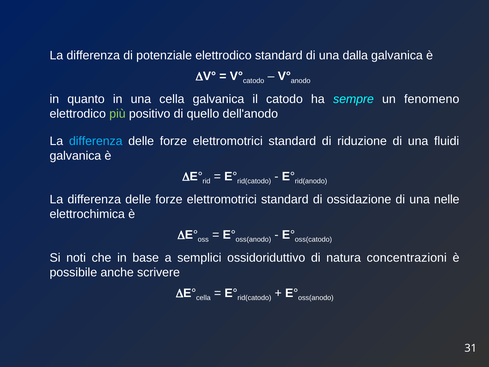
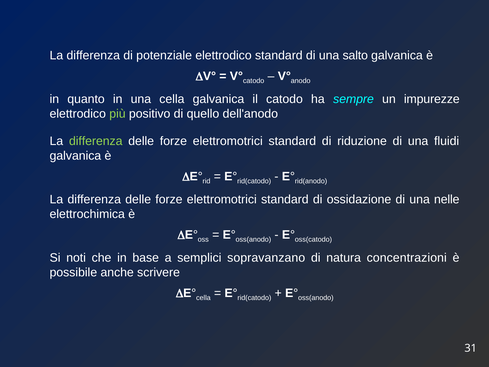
dalla: dalla -> salto
fenomeno: fenomeno -> impurezze
differenza at (96, 141) colour: light blue -> light green
ossidoriduttivo: ossidoriduttivo -> sopravanzano
